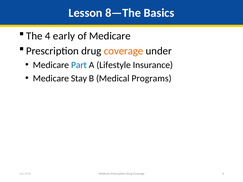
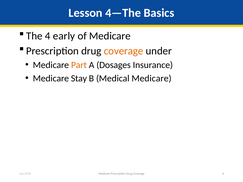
8—The: 8—The -> 4—The
Part colour: blue -> orange
Lifestyle: Lifestyle -> Dosages
Medical Programs: Programs -> Medicare
